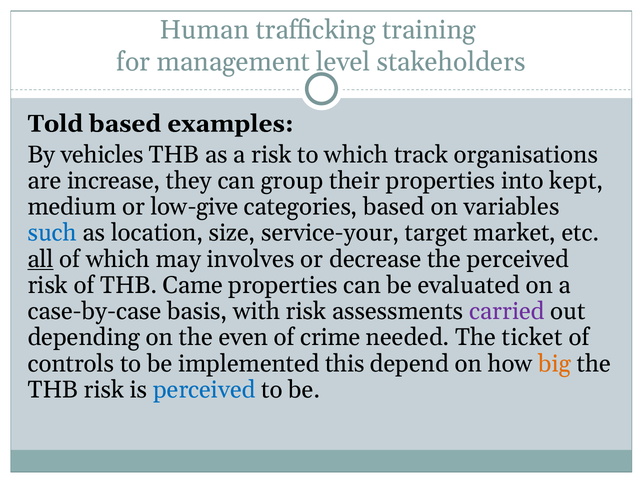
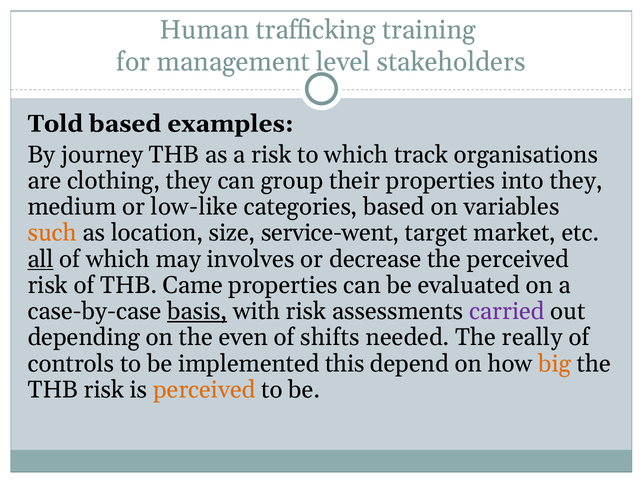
vehicles: vehicles -> journey
increase: increase -> clothing
into kept: kept -> they
low-give: low-give -> low-like
such colour: blue -> orange
service-your: service-your -> service-went
basis underline: none -> present
crime: crime -> shifts
ticket: ticket -> really
perceived at (204, 389) colour: blue -> orange
